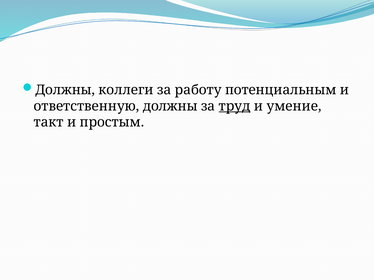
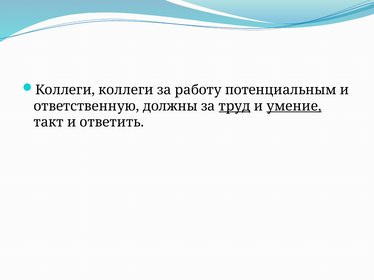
Должны at (65, 90): Должны -> Коллеги
умение underline: none -> present
простым: простым -> ответить
